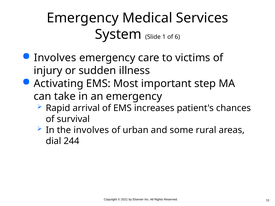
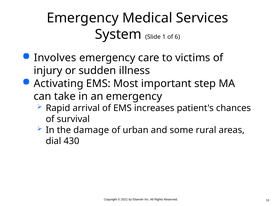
the involves: involves -> damage
244: 244 -> 430
